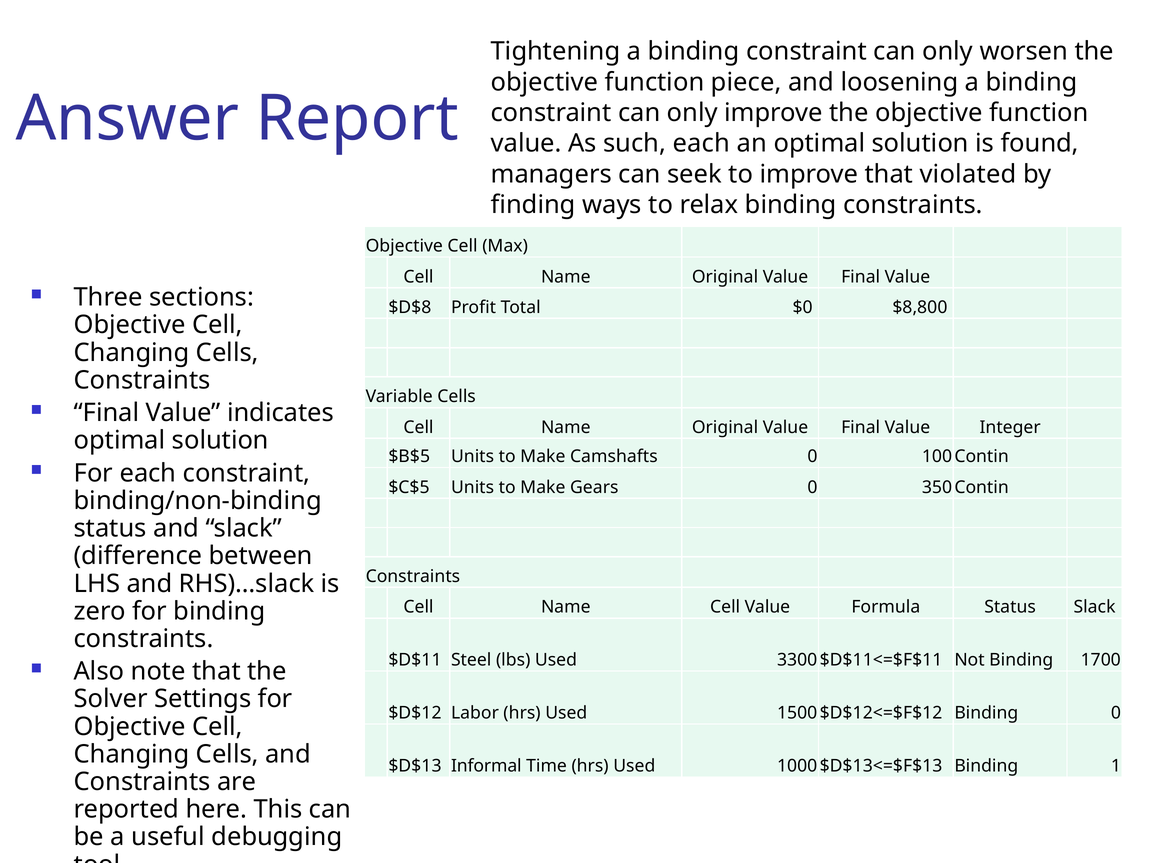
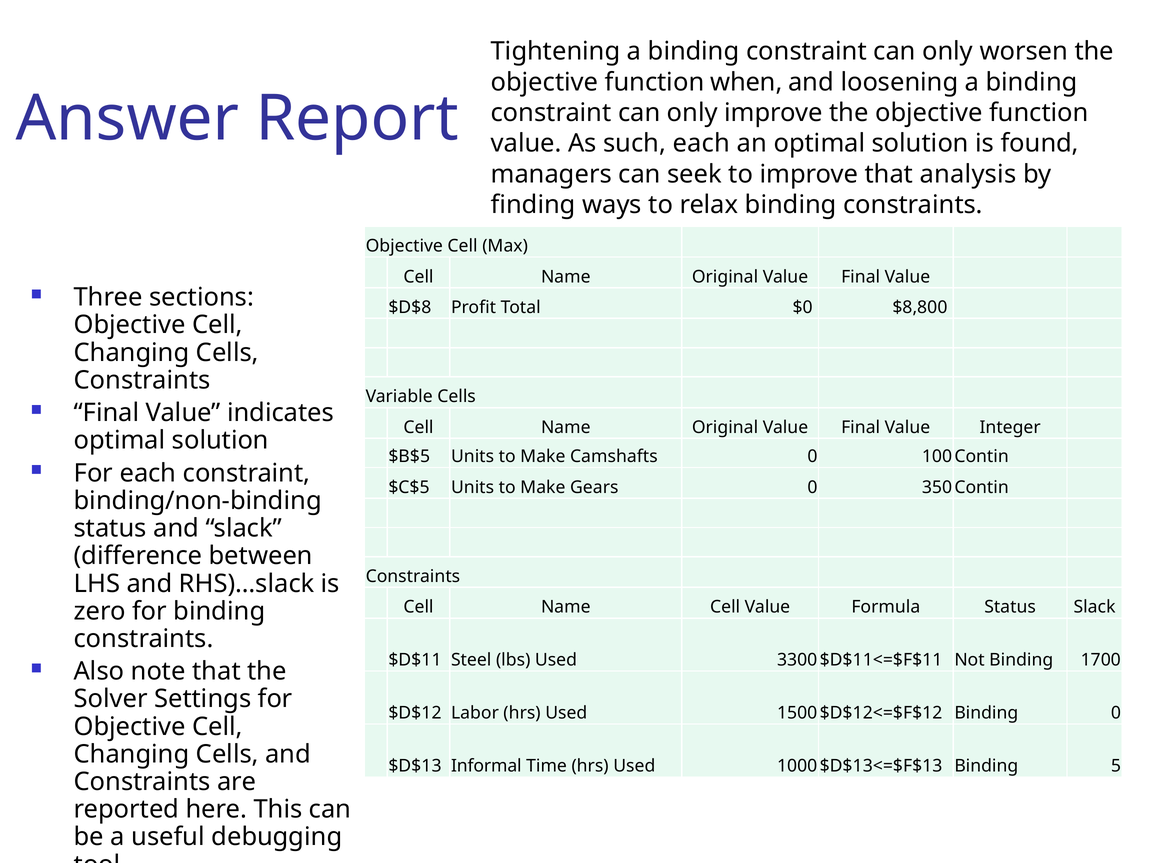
piece: piece -> when
violated: violated -> analysis
1: 1 -> 5
